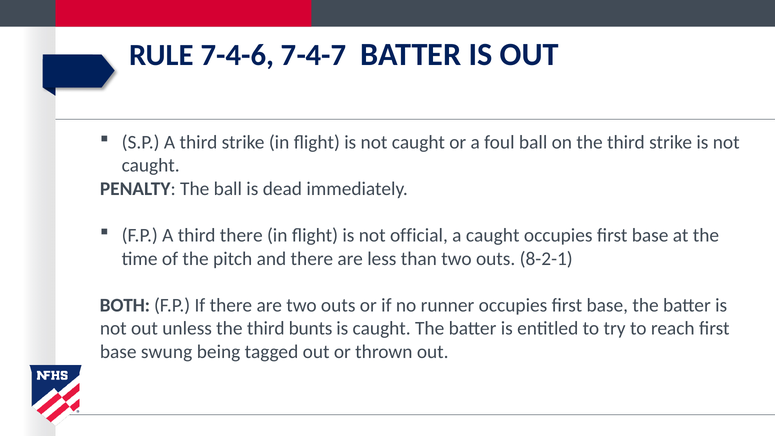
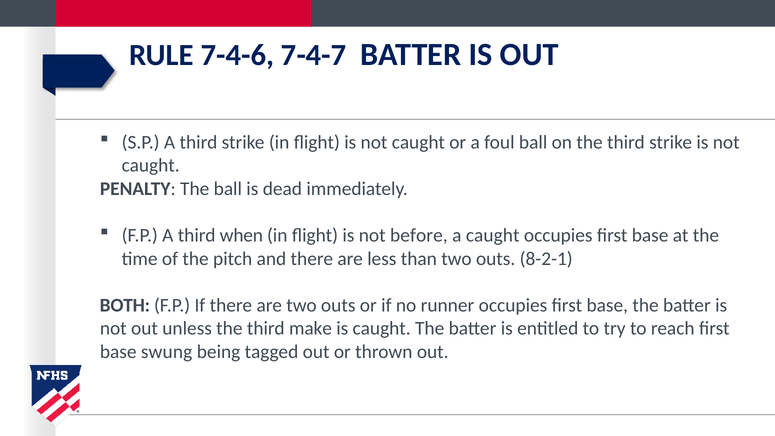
third there: there -> when
official: official -> before
bunts: bunts -> make
